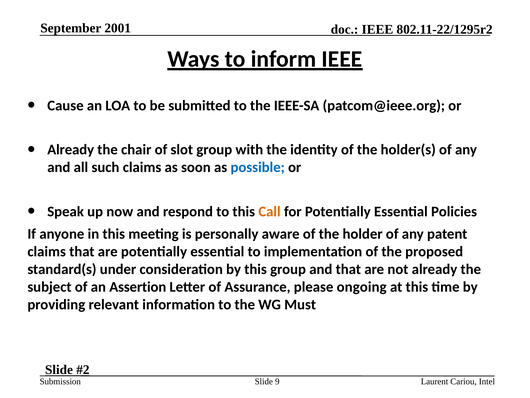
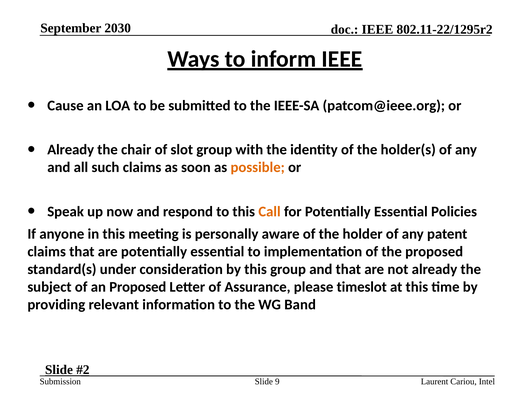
2001: 2001 -> 2030
possible colour: blue -> orange
an Assertion: Assertion -> Proposed
ongoing: ongoing -> timeslot
Must: Must -> Band
